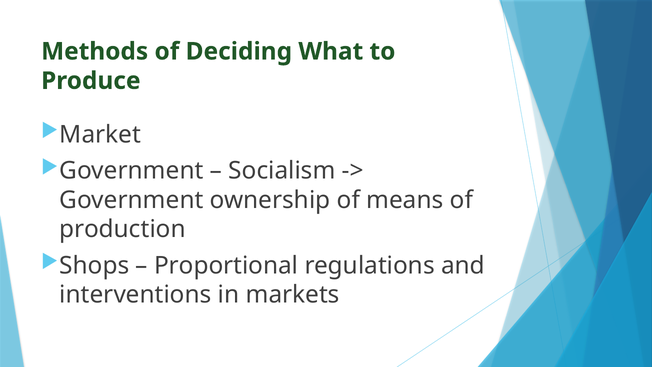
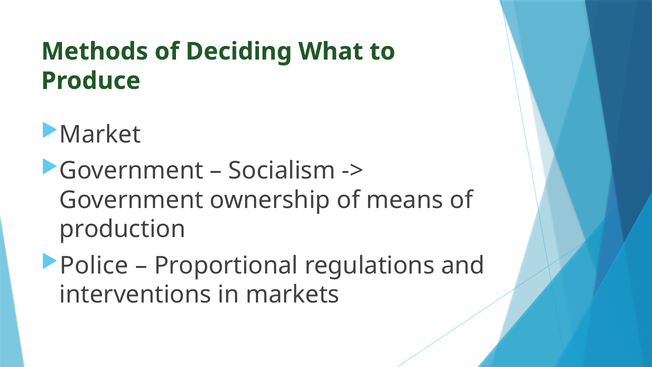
Shops: Shops -> Police
